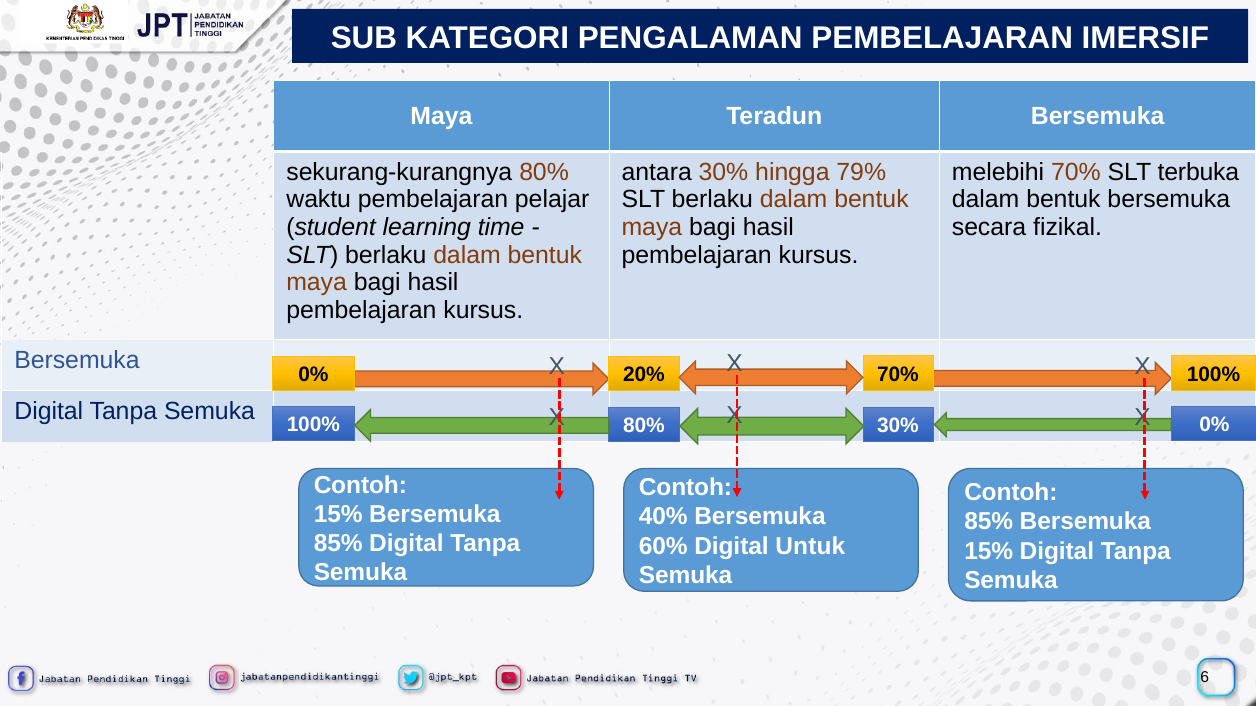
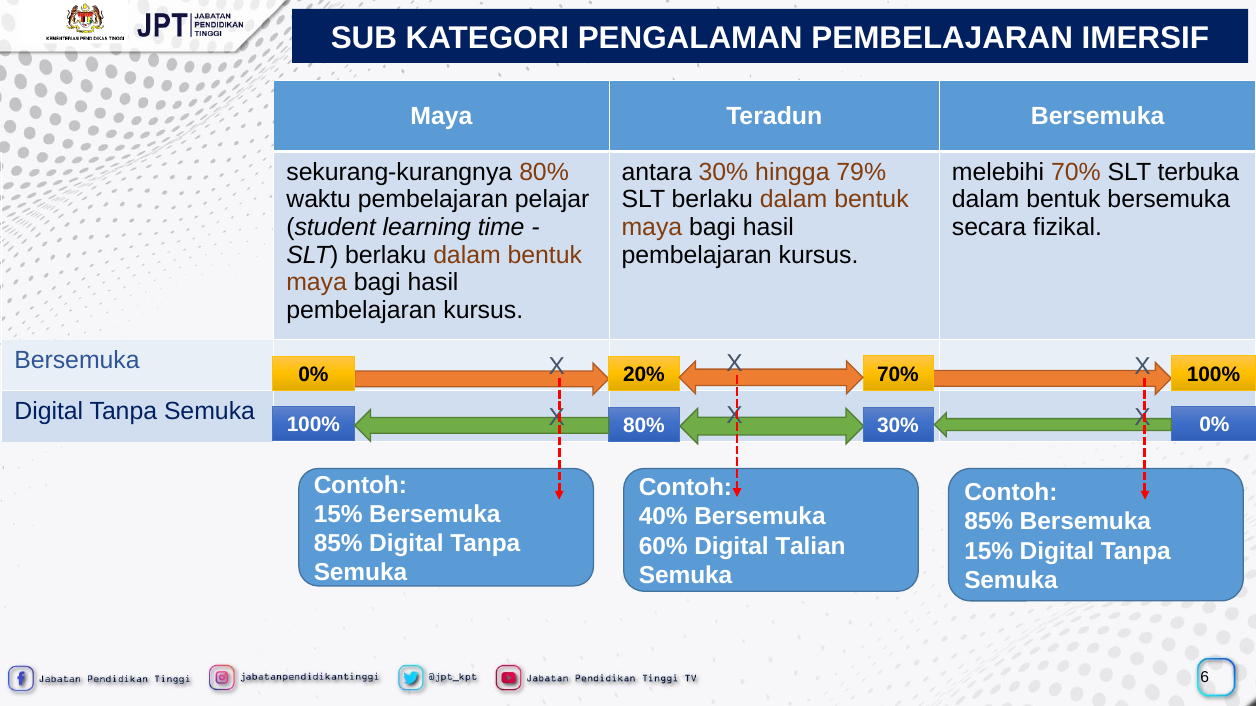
Untuk: Untuk -> Talian
